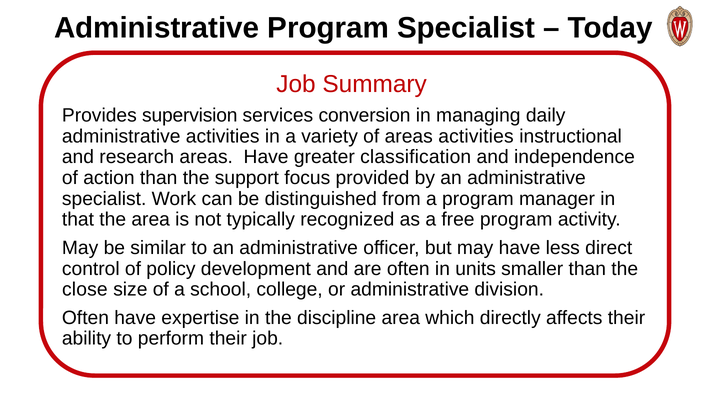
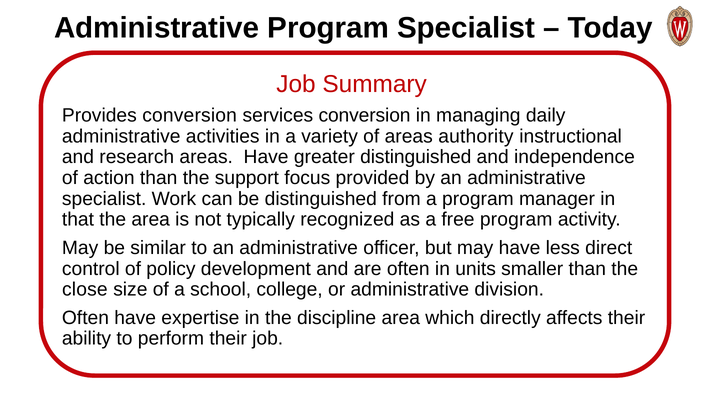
Provides supervision: supervision -> conversion
areas activities: activities -> authority
greater classification: classification -> distinguished
